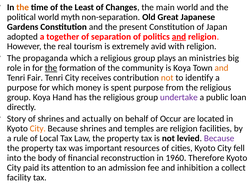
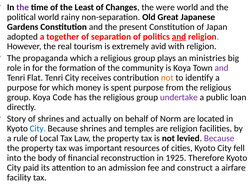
the at (23, 7) colour: orange -> purple
main: main -> were
myth: myth -> rainy
the at (51, 68) underline: present -> none
and at (221, 68) colour: orange -> purple
Fair: Fair -> Flat
Hand: Hand -> Code
Occur: Occur -> Norm
City at (38, 129) colour: orange -> blue
1960: 1960 -> 1925
inhibition: inhibition -> construct
collect: collect -> airfare
